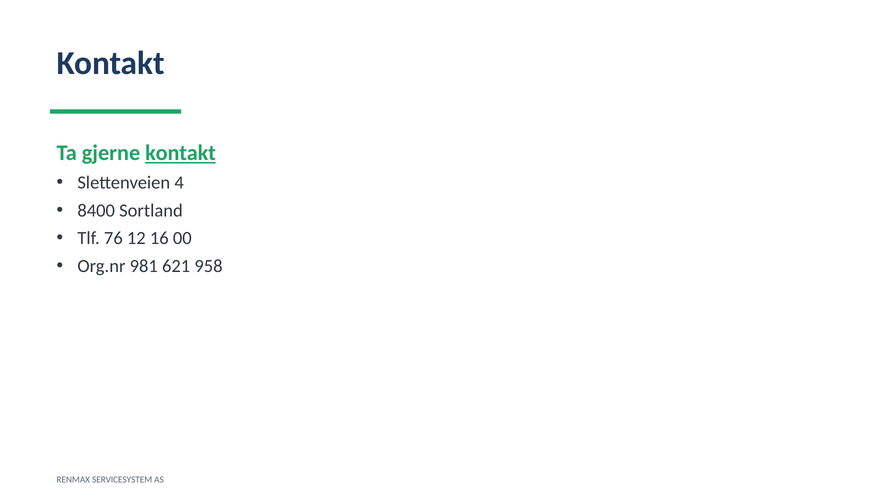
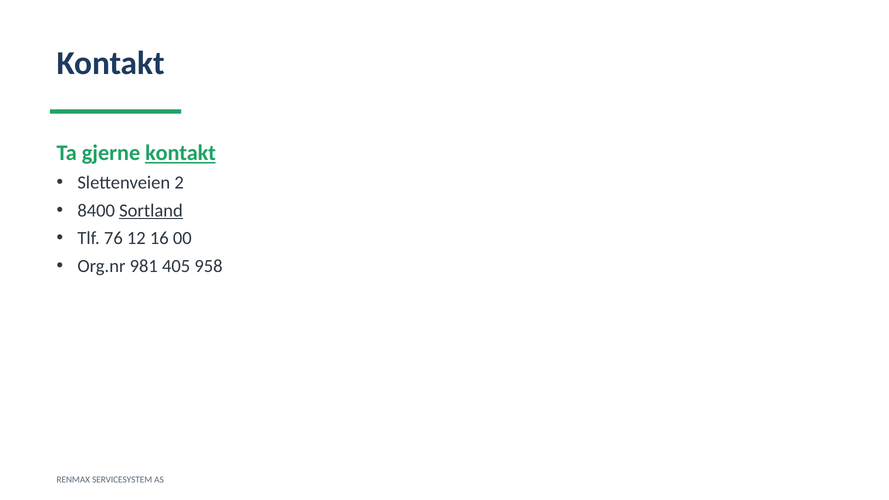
4: 4 -> 2
Sortland underline: none -> present
621: 621 -> 405
